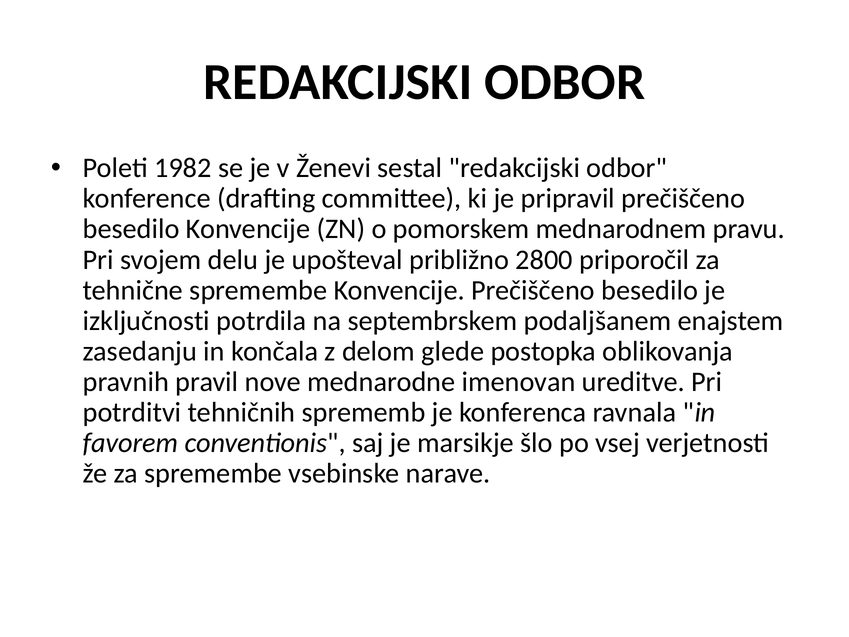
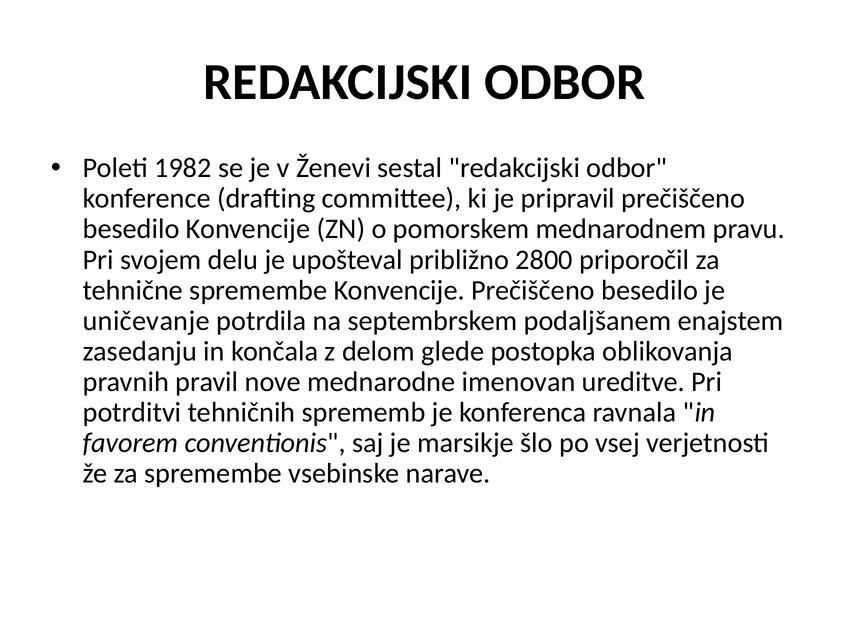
izključnosti: izključnosti -> uničevanje
